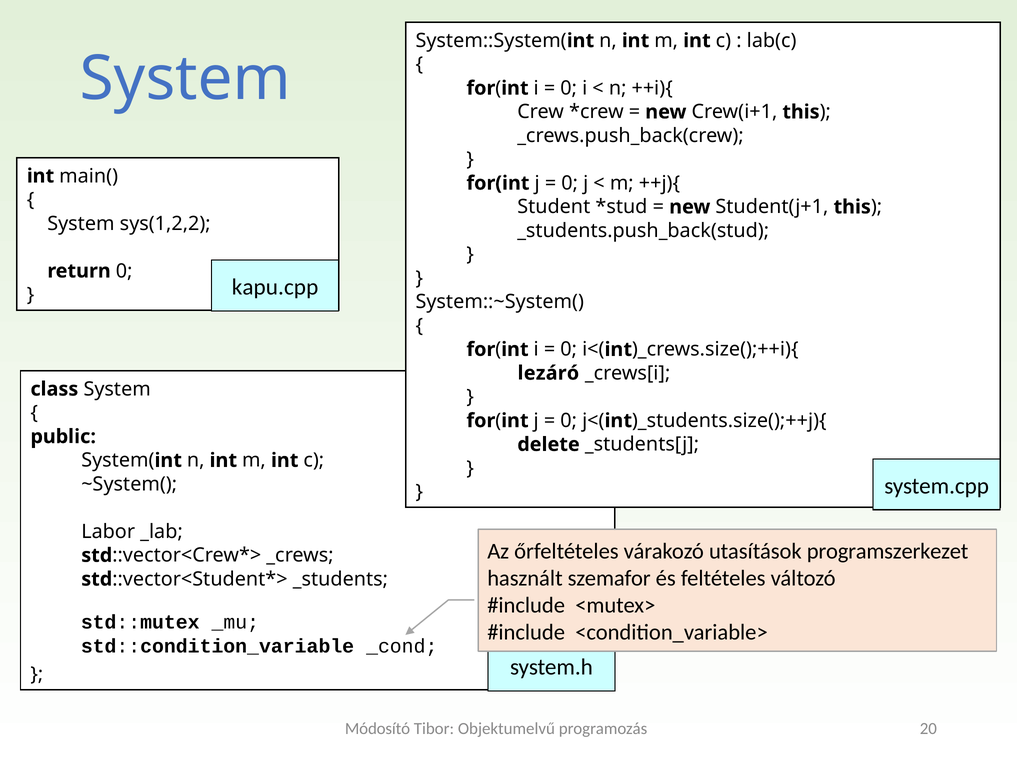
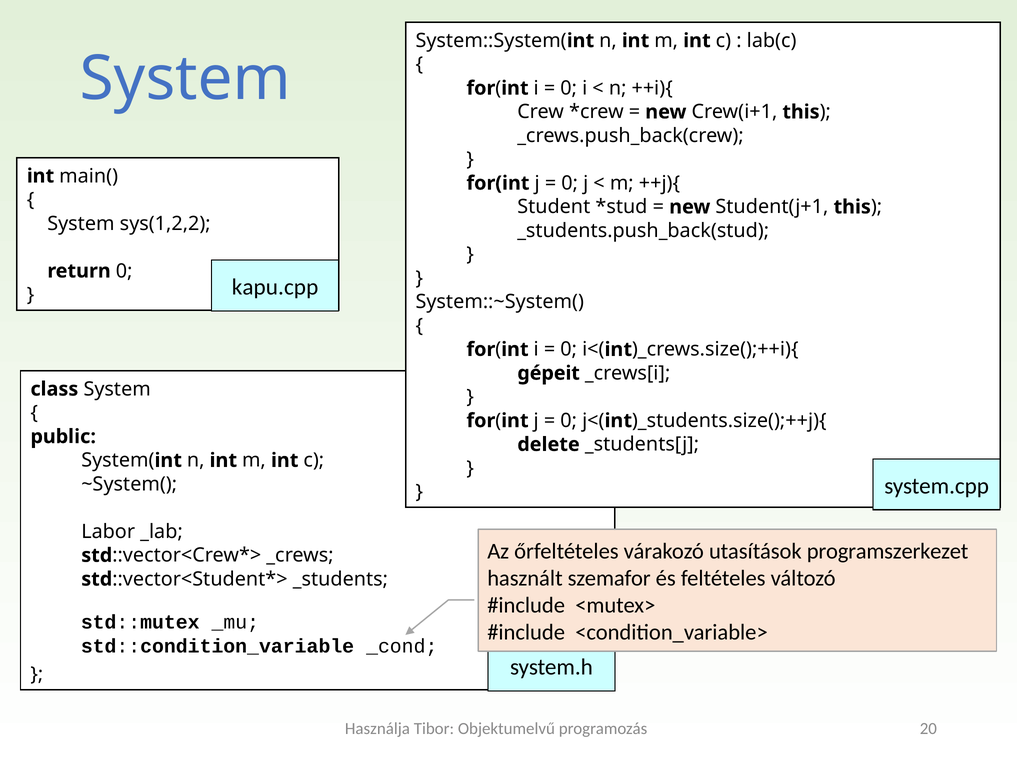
lezáró: lezáró -> gépeit
Módosító: Módosító -> Használja
